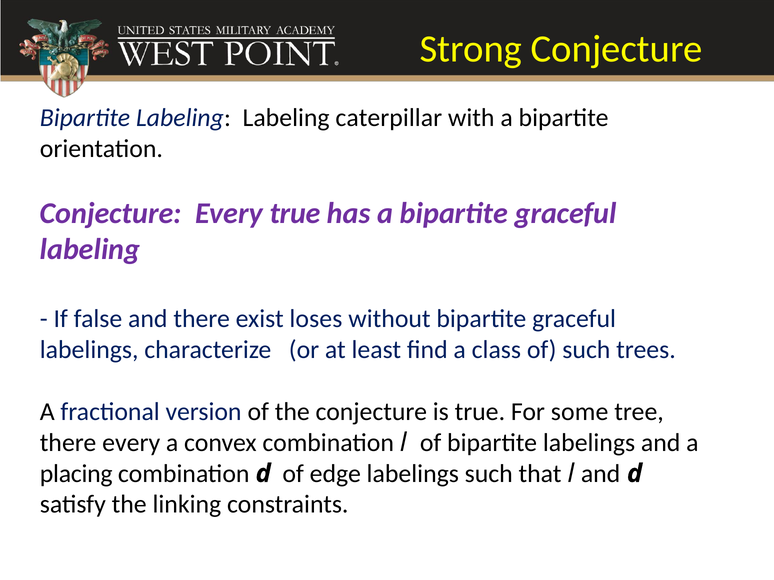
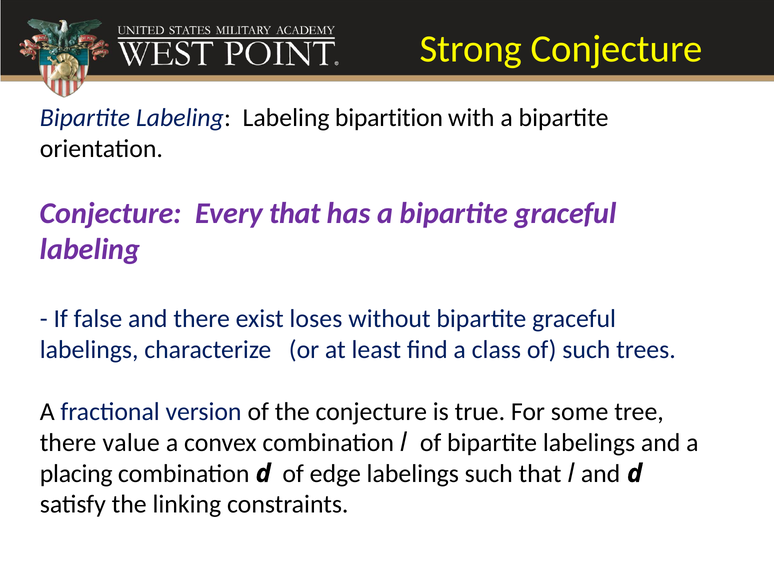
caterpillar: caterpillar -> bipartition
Every true: true -> that
there every: every -> value
